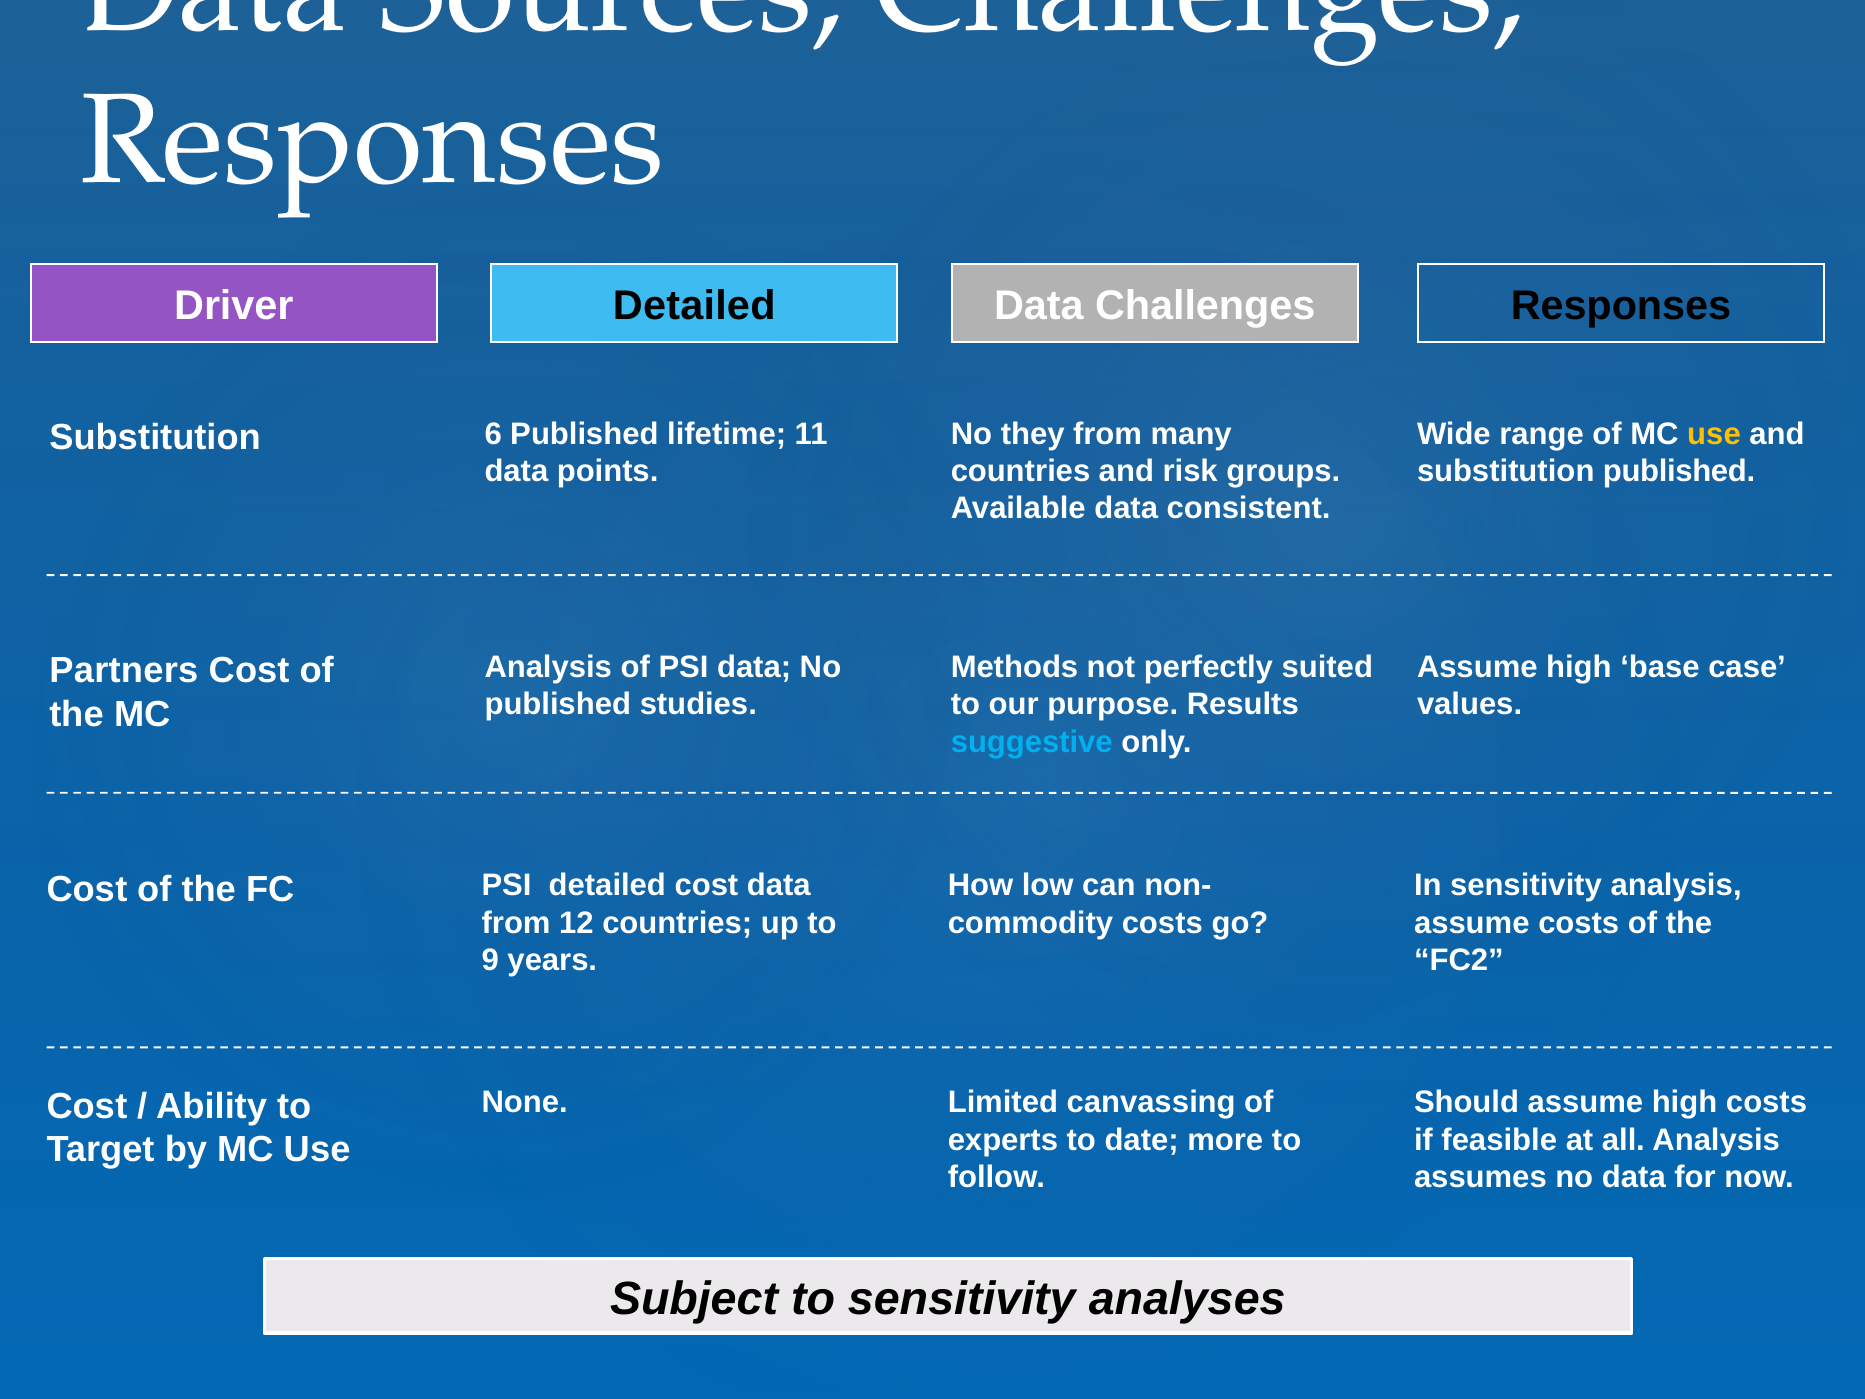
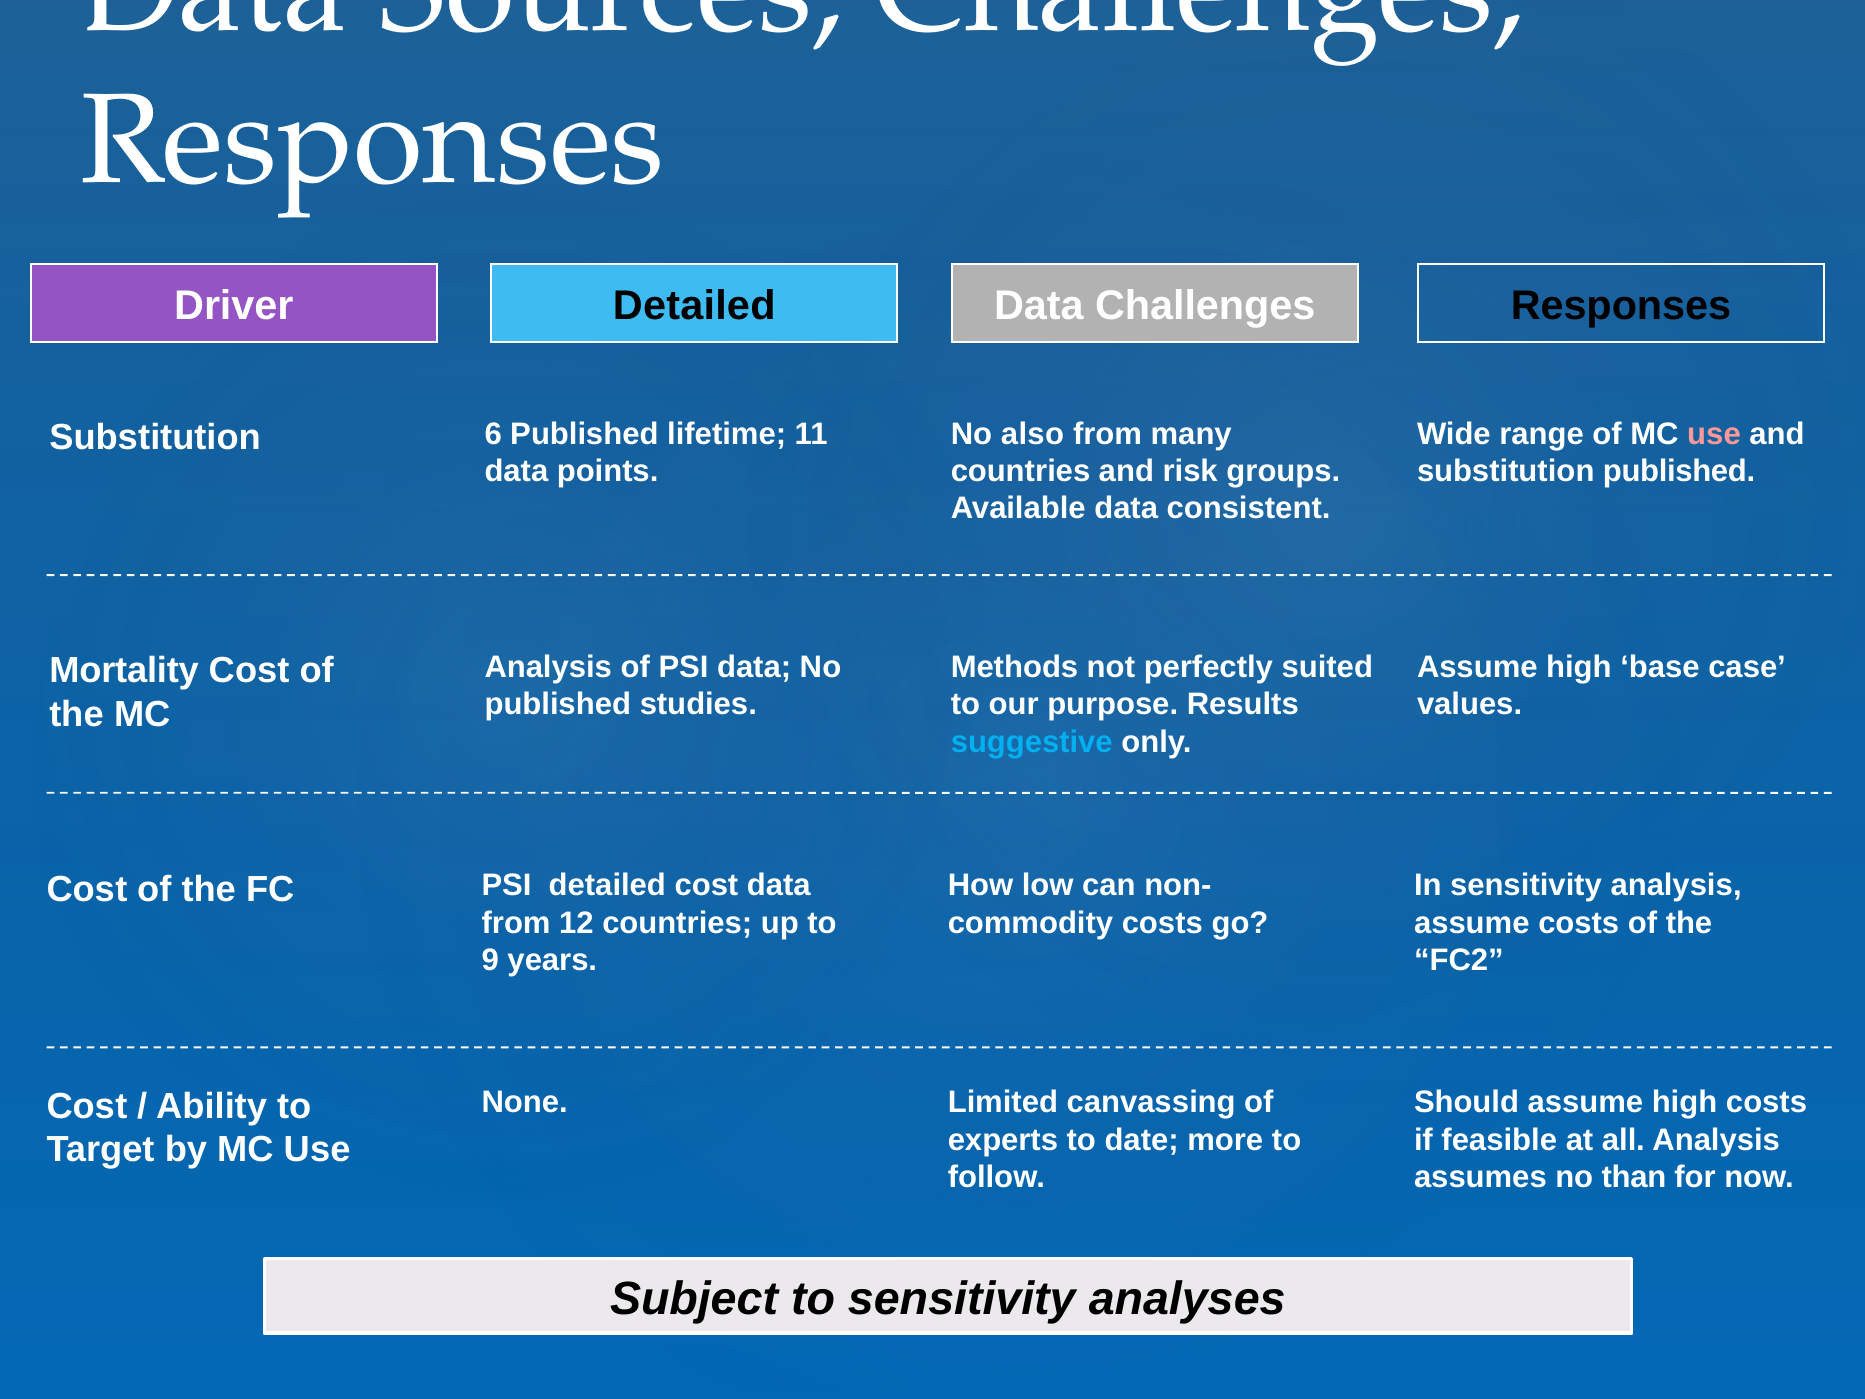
they: they -> also
use at (1714, 434) colour: yellow -> pink
Partners: Partners -> Mortality
no data: data -> than
